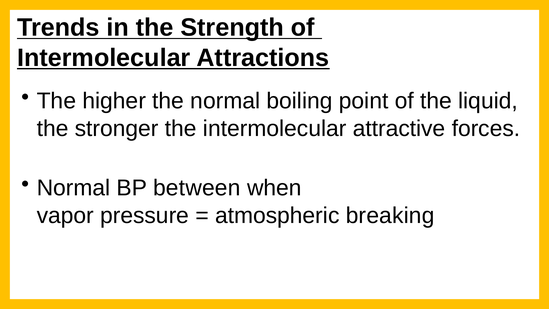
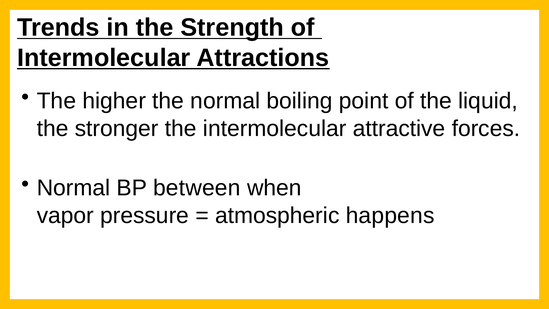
breaking: breaking -> happens
